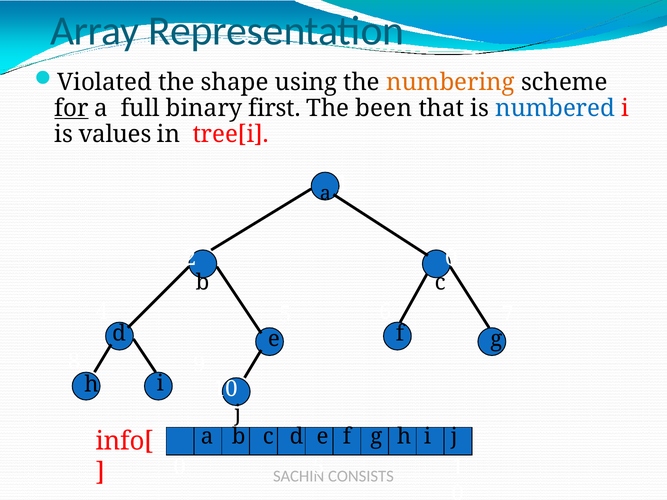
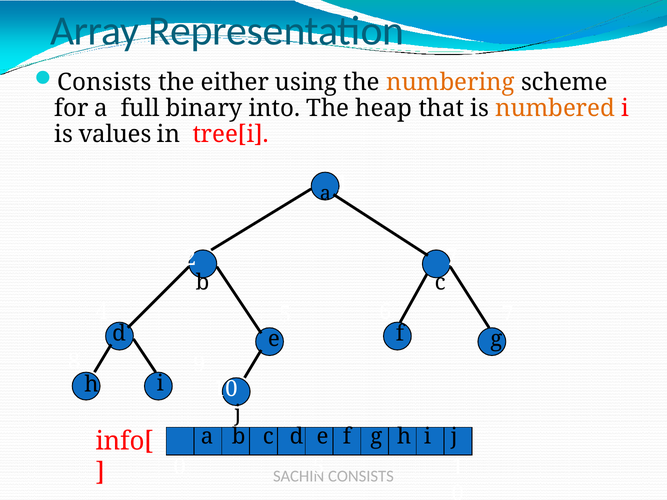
Violated at (105, 82): Violated -> Consists
shape: shape -> either
for underline: present -> none
first: first -> into
been: been -> heap
numbered colour: blue -> orange
2 0: 0 -> 7
